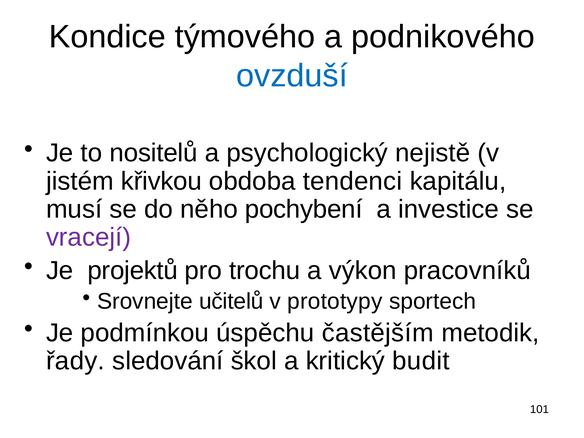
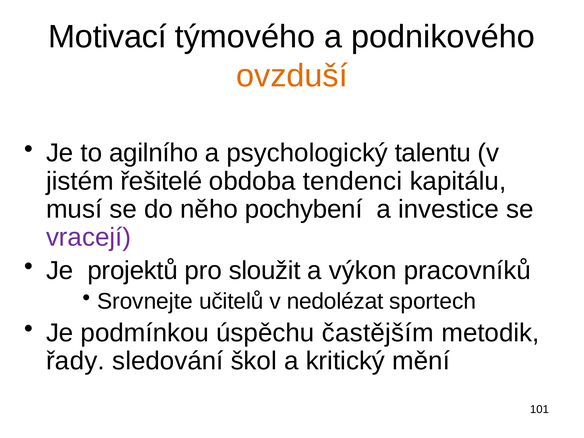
Kondice: Kondice -> Motivací
ovzduší colour: blue -> orange
nositelů: nositelů -> agilního
nejistě: nejistě -> talentu
křivkou: křivkou -> řešitelé
trochu: trochu -> sloužit
prototypy: prototypy -> nedolézat
budit: budit -> mění
